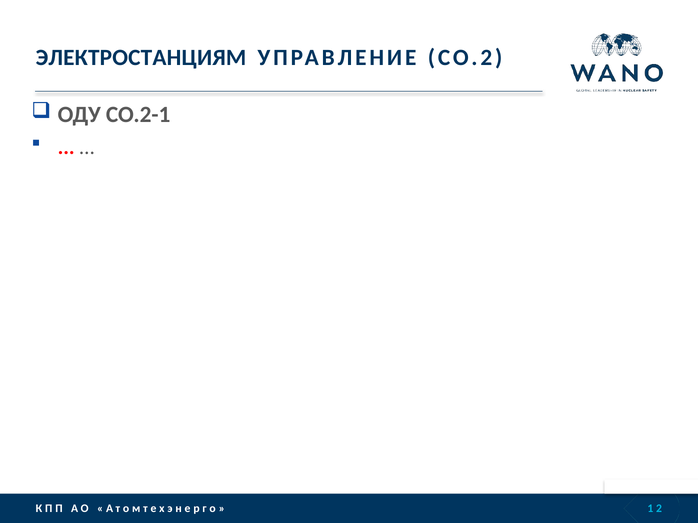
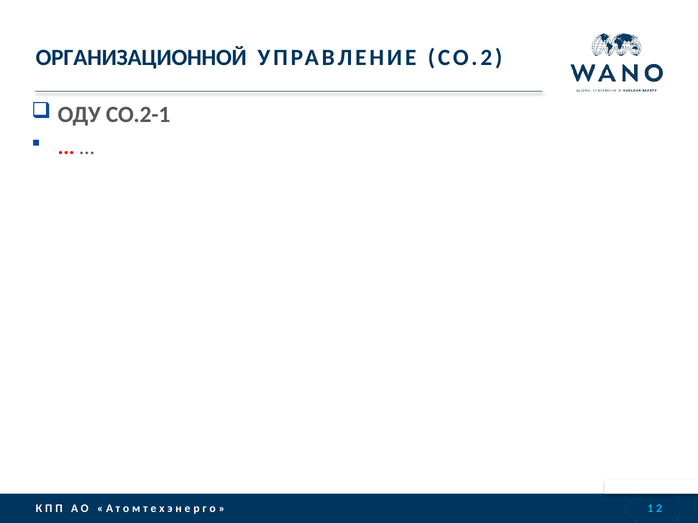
ЭЛЕКТРОСТАНЦИЯМ: ЭЛЕКТРОСТАНЦИЯМ -> ОРГАНИЗАЦИОННОЙ
